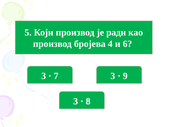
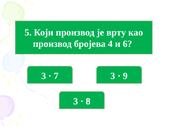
ради: ради -> врту
